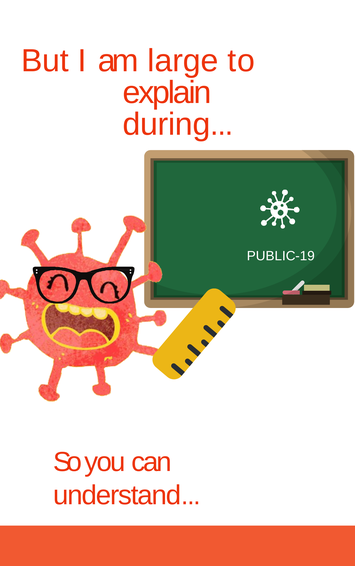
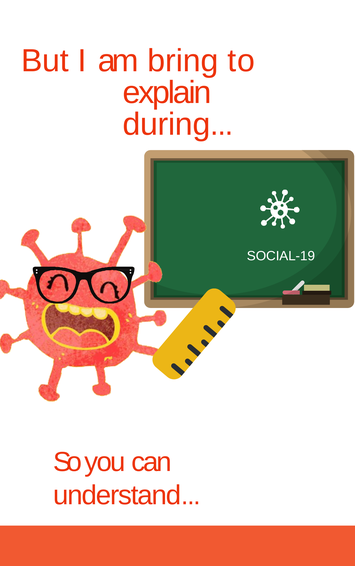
large: large -> bring
PUBLIC-19: PUBLIC-19 -> SOCIAL-19
